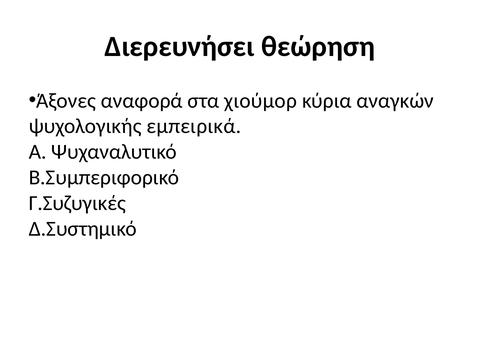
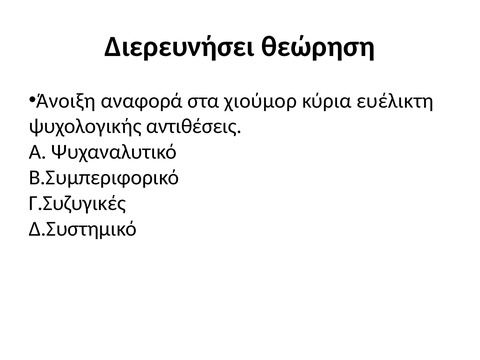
Άξονες: Άξονες -> Άνοιξη
αναγκών: αναγκών -> ευέλικτη
εμπειρικά: εμπειρικά -> αντιθέσεις
